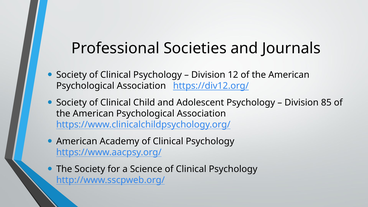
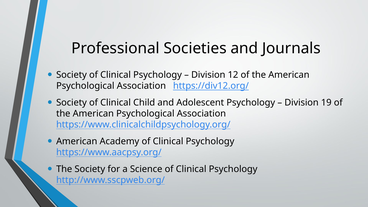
85: 85 -> 19
